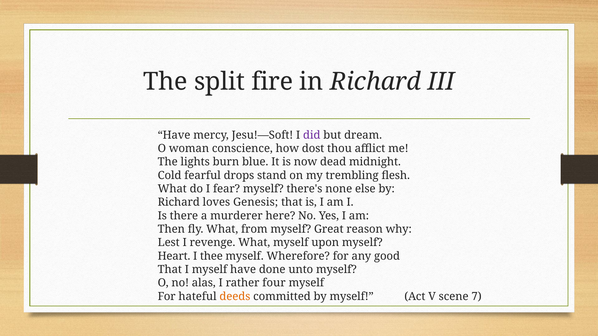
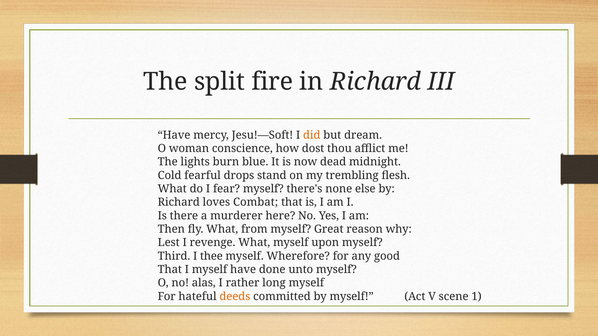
did colour: purple -> orange
Genesis: Genesis -> Combat
Heart: Heart -> Third
four: four -> long
7: 7 -> 1
